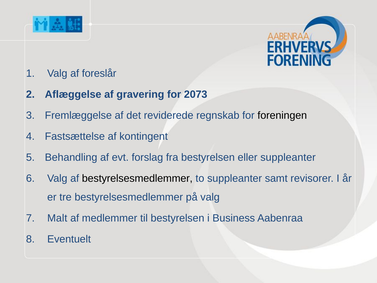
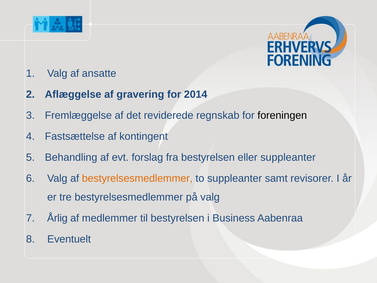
foreslår: foreslår -> ansatte
2073: 2073 -> 2014
bestyrelsesmedlemmer at (137, 178) colour: black -> orange
Malt: Malt -> Årlig
